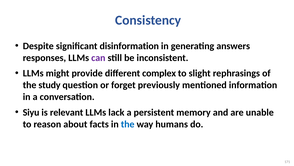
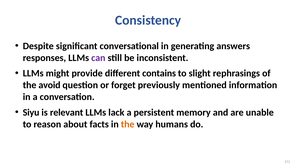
disinformation: disinformation -> conversational
complex: complex -> contains
study: study -> avoid
the at (128, 124) colour: blue -> orange
